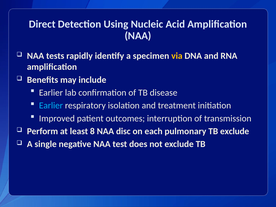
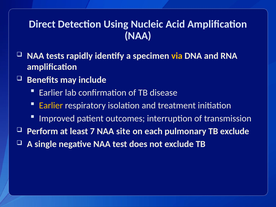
Earlier at (51, 106) colour: light blue -> yellow
8: 8 -> 7
disc: disc -> site
